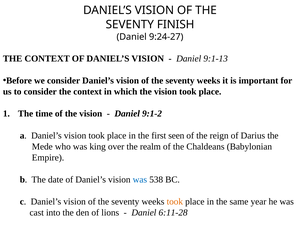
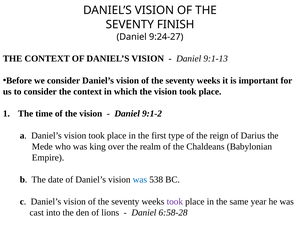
seen: seen -> type
took at (175, 202) colour: orange -> purple
6:11-28: 6:11-28 -> 6:58-28
